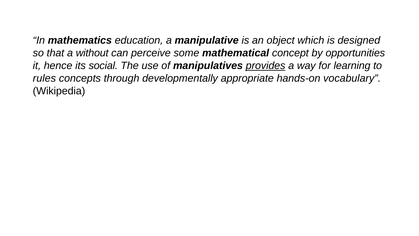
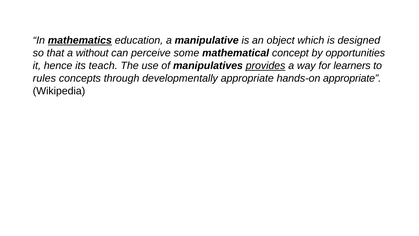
mathematics underline: none -> present
social: social -> teach
learning: learning -> learners
hands-on vocabulary: vocabulary -> appropriate
